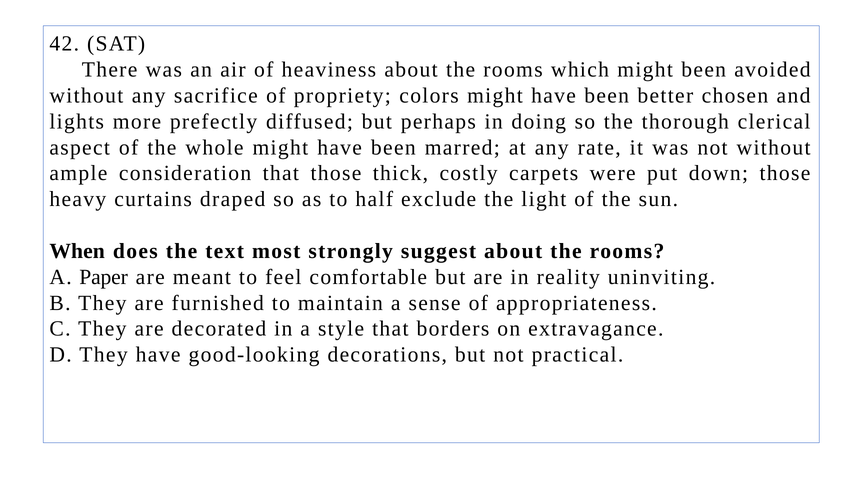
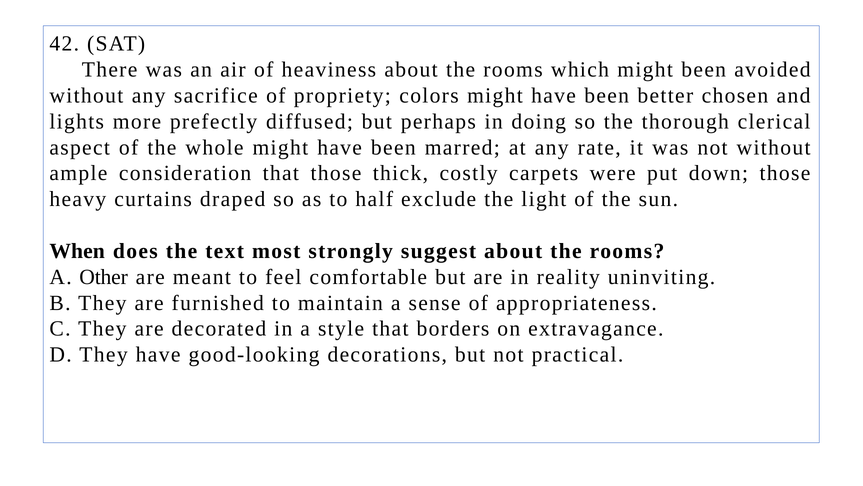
Paper: Paper -> Other
